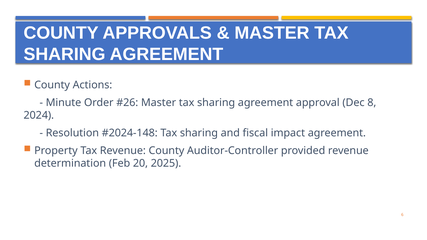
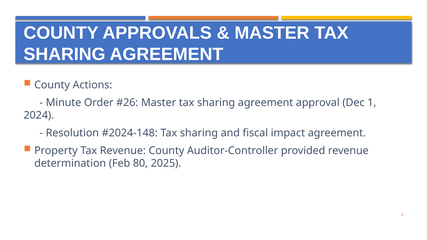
8: 8 -> 1
20: 20 -> 80
